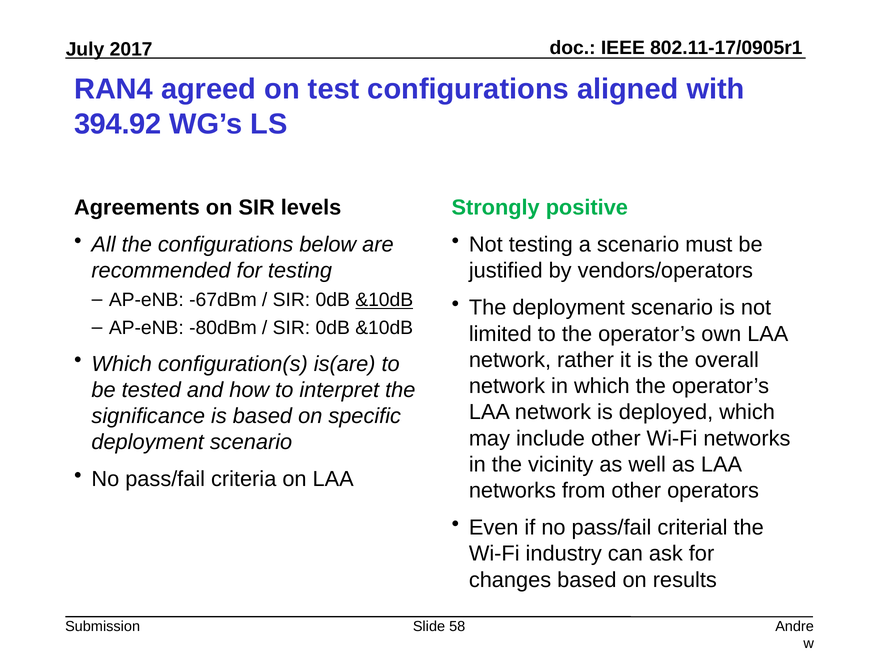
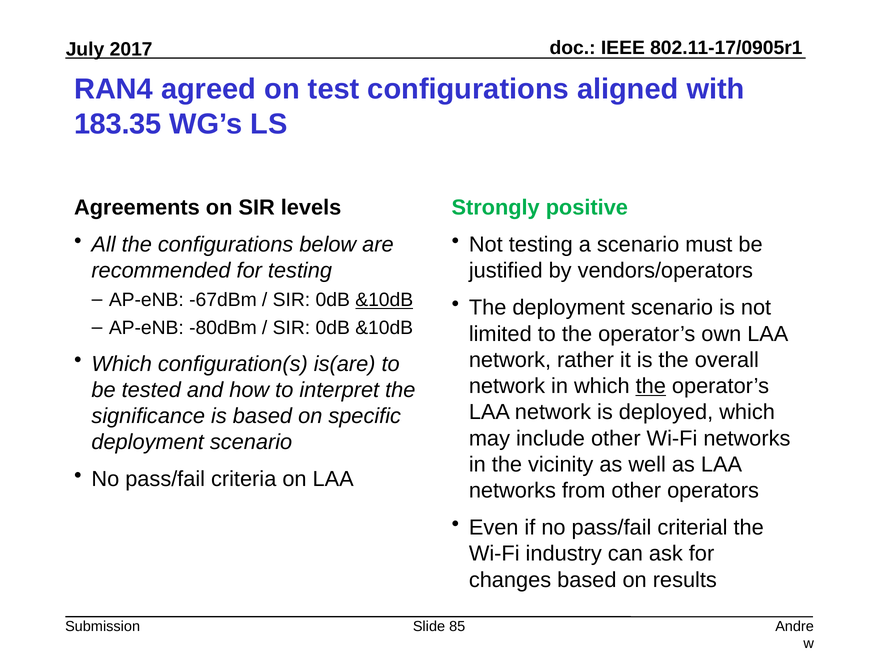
394.92: 394.92 -> 183.35
the at (651, 386) underline: none -> present
58: 58 -> 85
